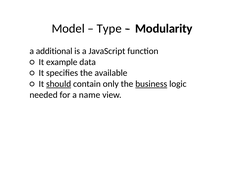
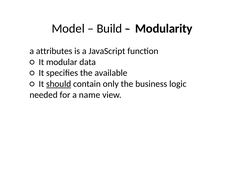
Type: Type -> Build
additional: additional -> attributes
example: example -> modular
business underline: present -> none
